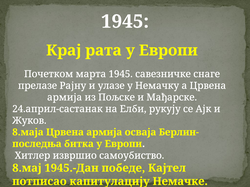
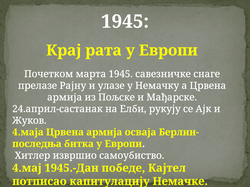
8.маја: 8.маја -> 4.маја
8.мај: 8.мај -> 4.мај
